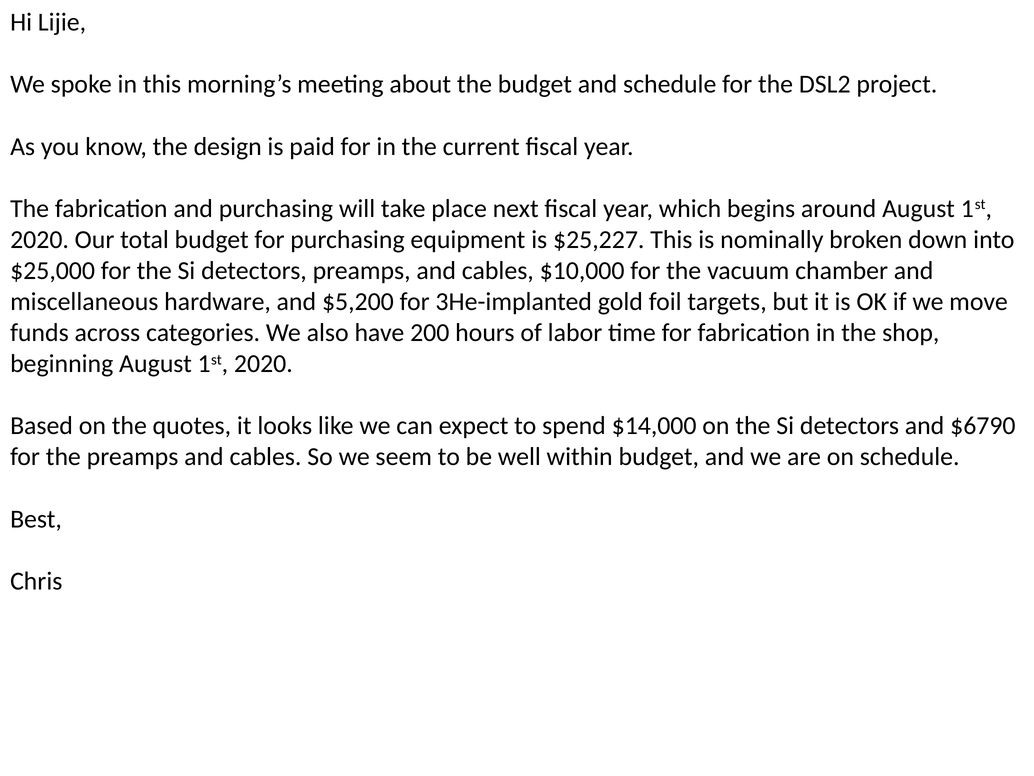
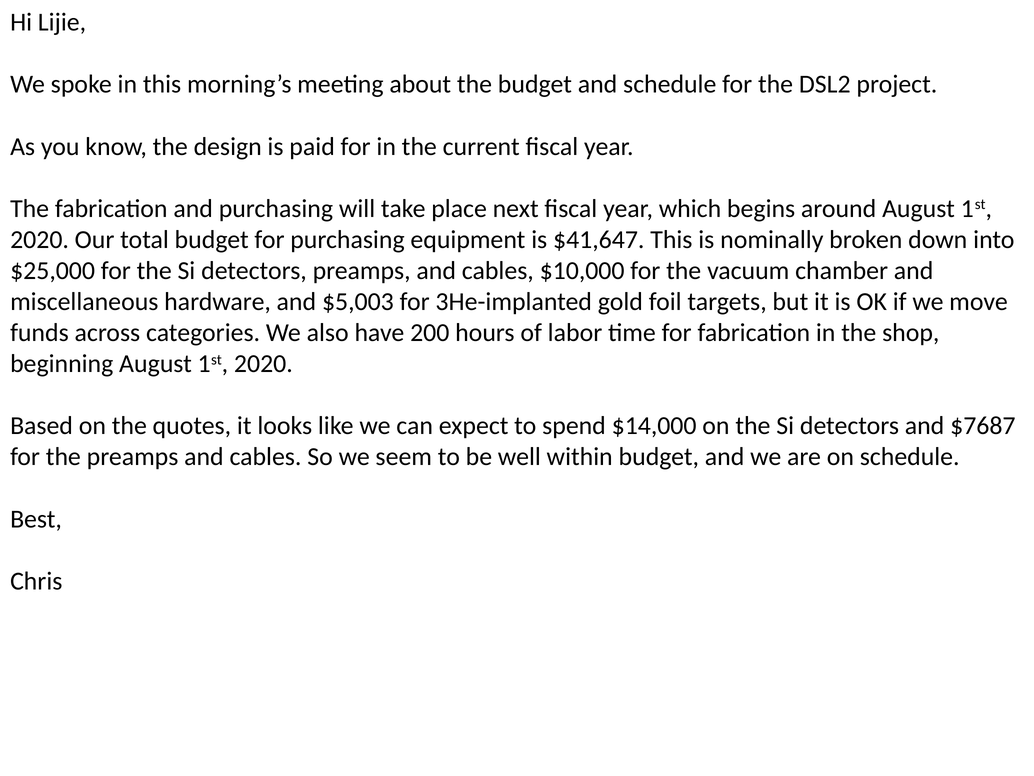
$25,227: $25,227 -> $41,647
$5,200: $5,200 -> $5,003
$6790: $6790 -> $7687
